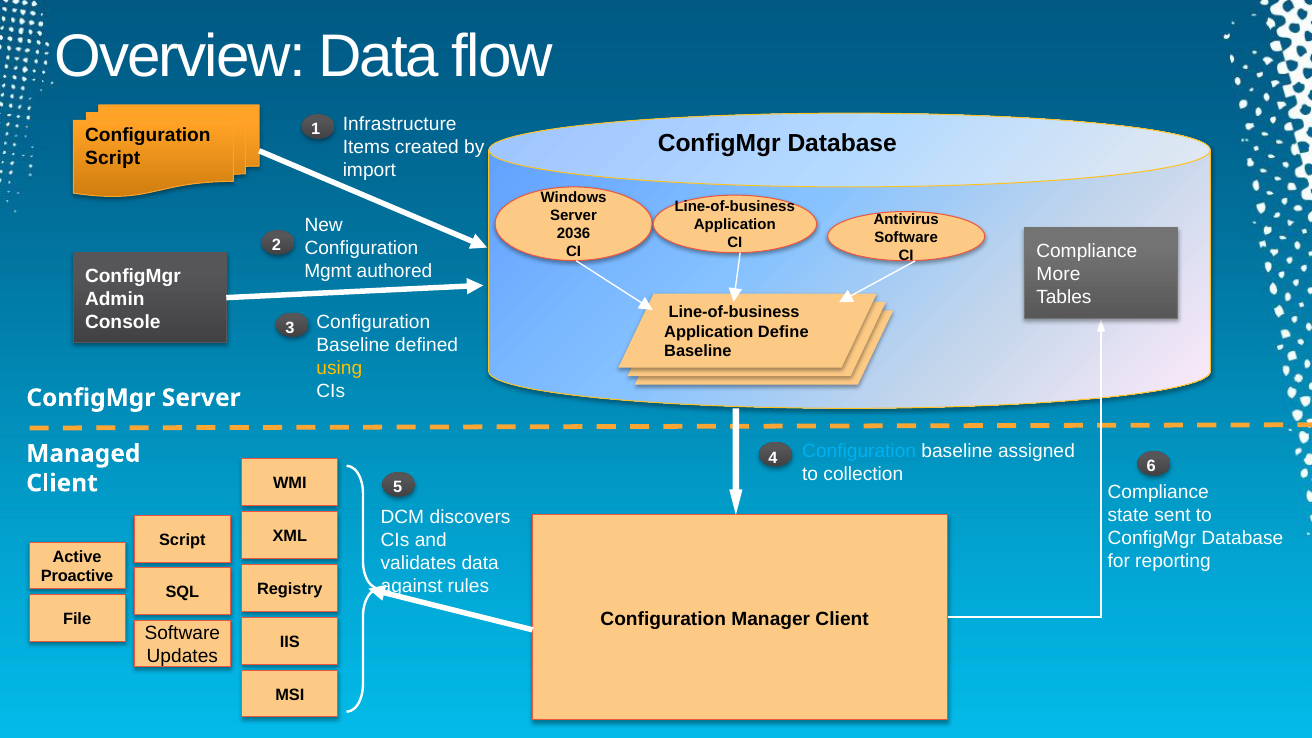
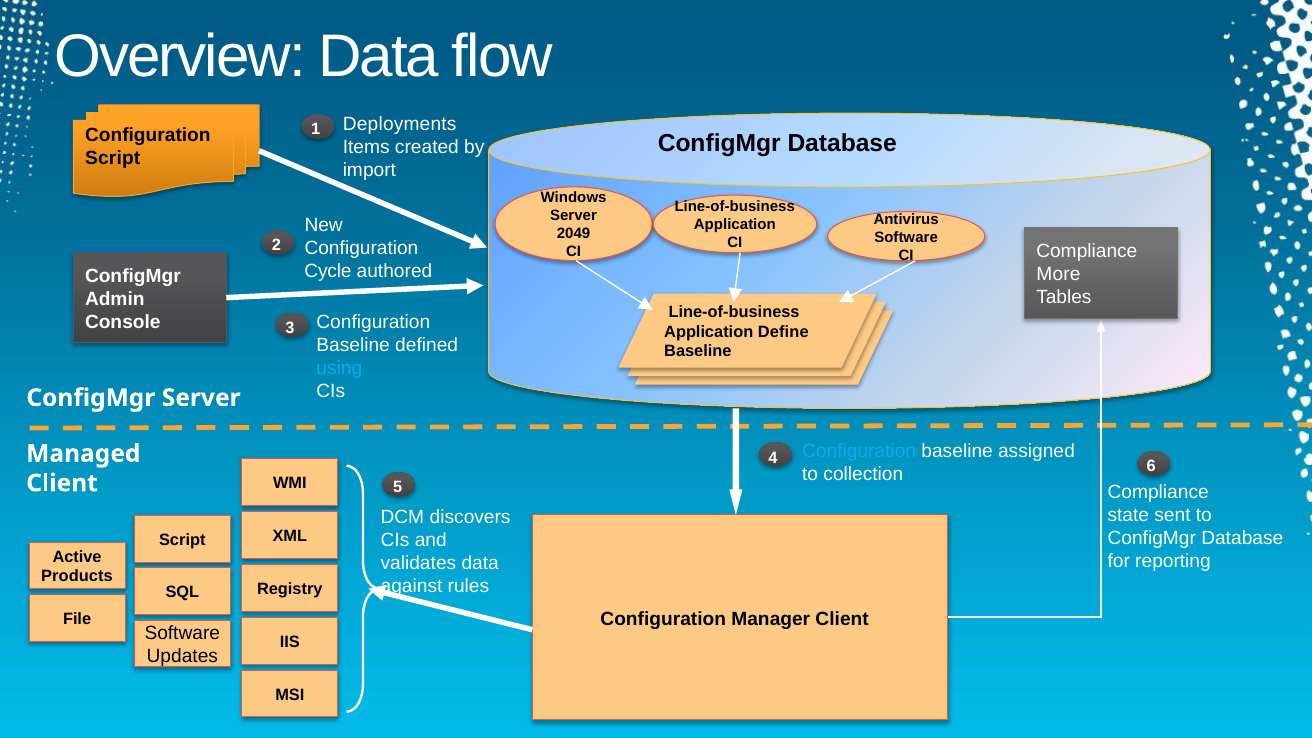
Infrastructure: Infrastructure -> Deployments
2036: 2036 -> 2049
Mgmt: Mgmt -> Cycle
using colour: yellow -> light blue
Proactive: Proactive -> Products
